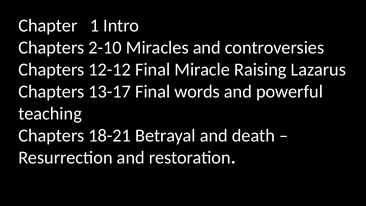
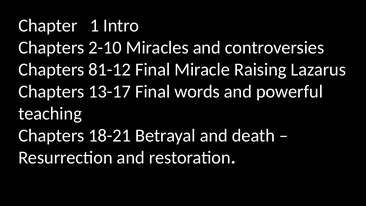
12-12: 12-12 -> 81-12
